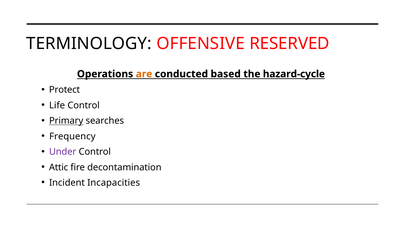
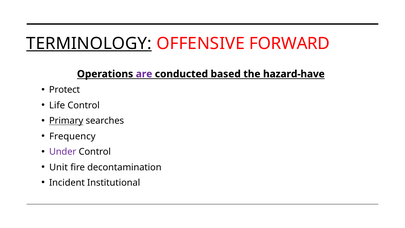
TERMINOLOGY underline: none -> present
RESERVED: RESERVED -> FORWARD
are colour: orange -> purple
hazard-cycle: hazard-cycle -> hazard-have
Attic: Attic -> Unit
Incapacities: Incapacities -> Institutional
